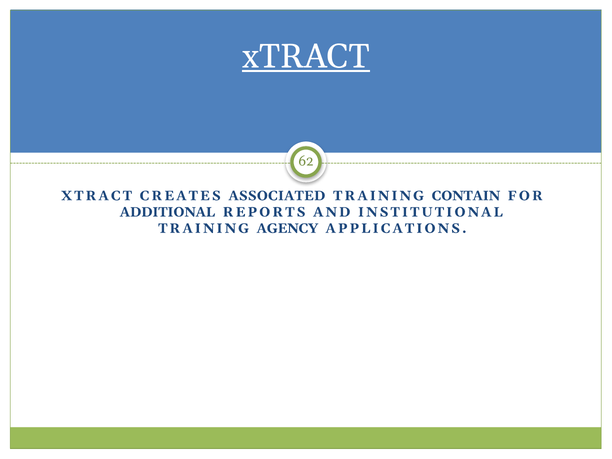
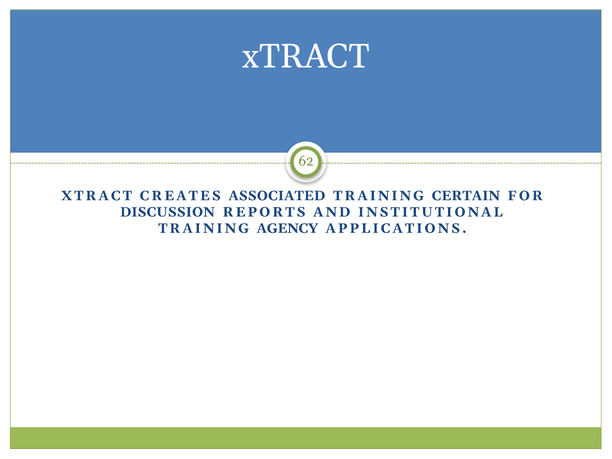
xTRACT at (306, 56) underline: present -> none
CONTAIN: CONTAIN -> CERTAIN
ADDITIONAL: ADDITIONAL -> DISCUSSION
